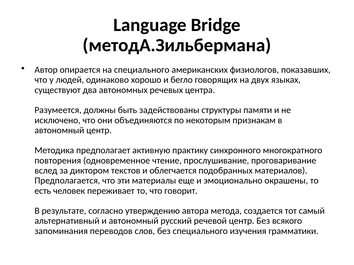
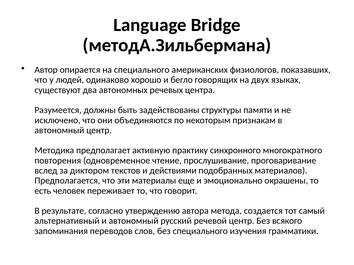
облегчается: облегчается -> действиями
